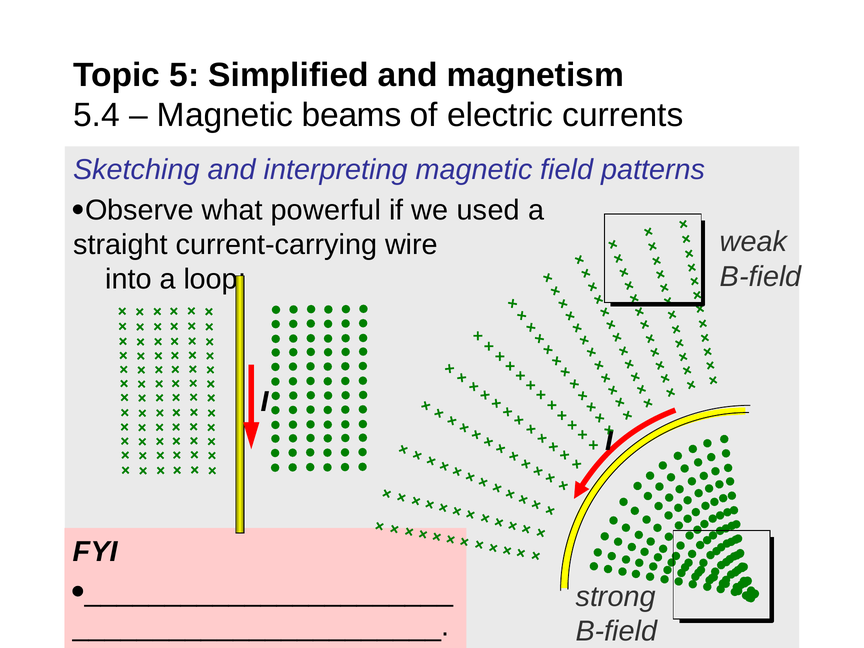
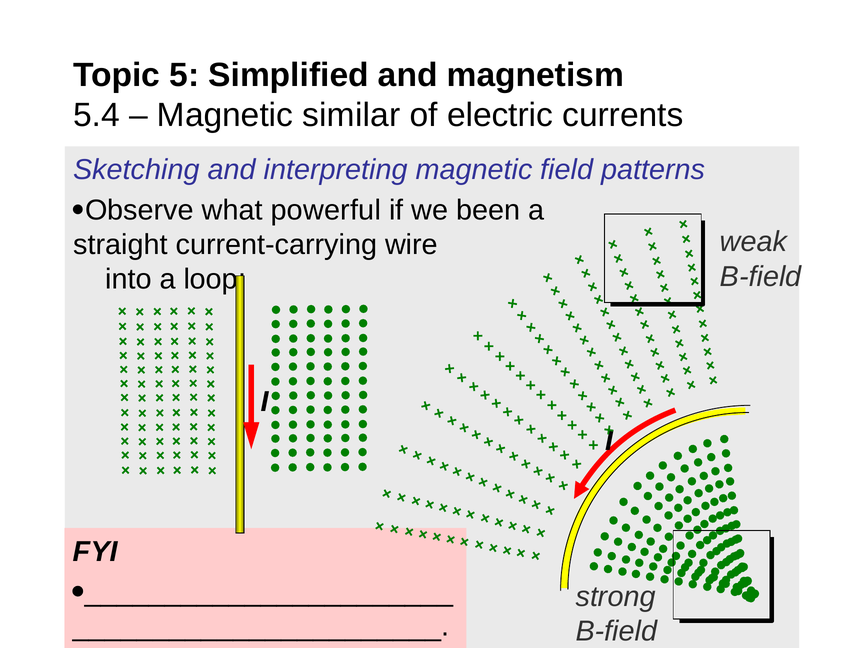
beams: beams -> similar
used: used -> been
